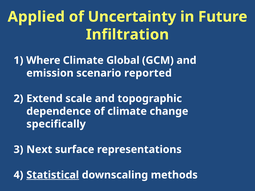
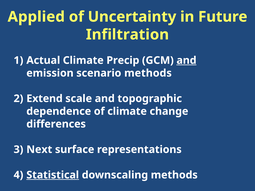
Where: Where -> Actual
Global: Global -> Precip
and at (186, 60) underline: none -> present
scenario reported: reported -> methods
specifically: specifically -> differences
